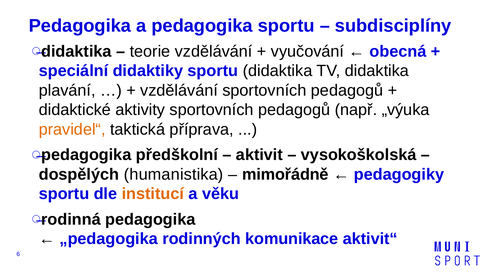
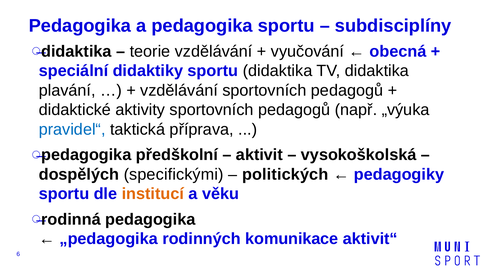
pravidel“ colour: orange -> blue
humanistika: humanistika -> specifickými
mimořádně: mimořádně -> politických
